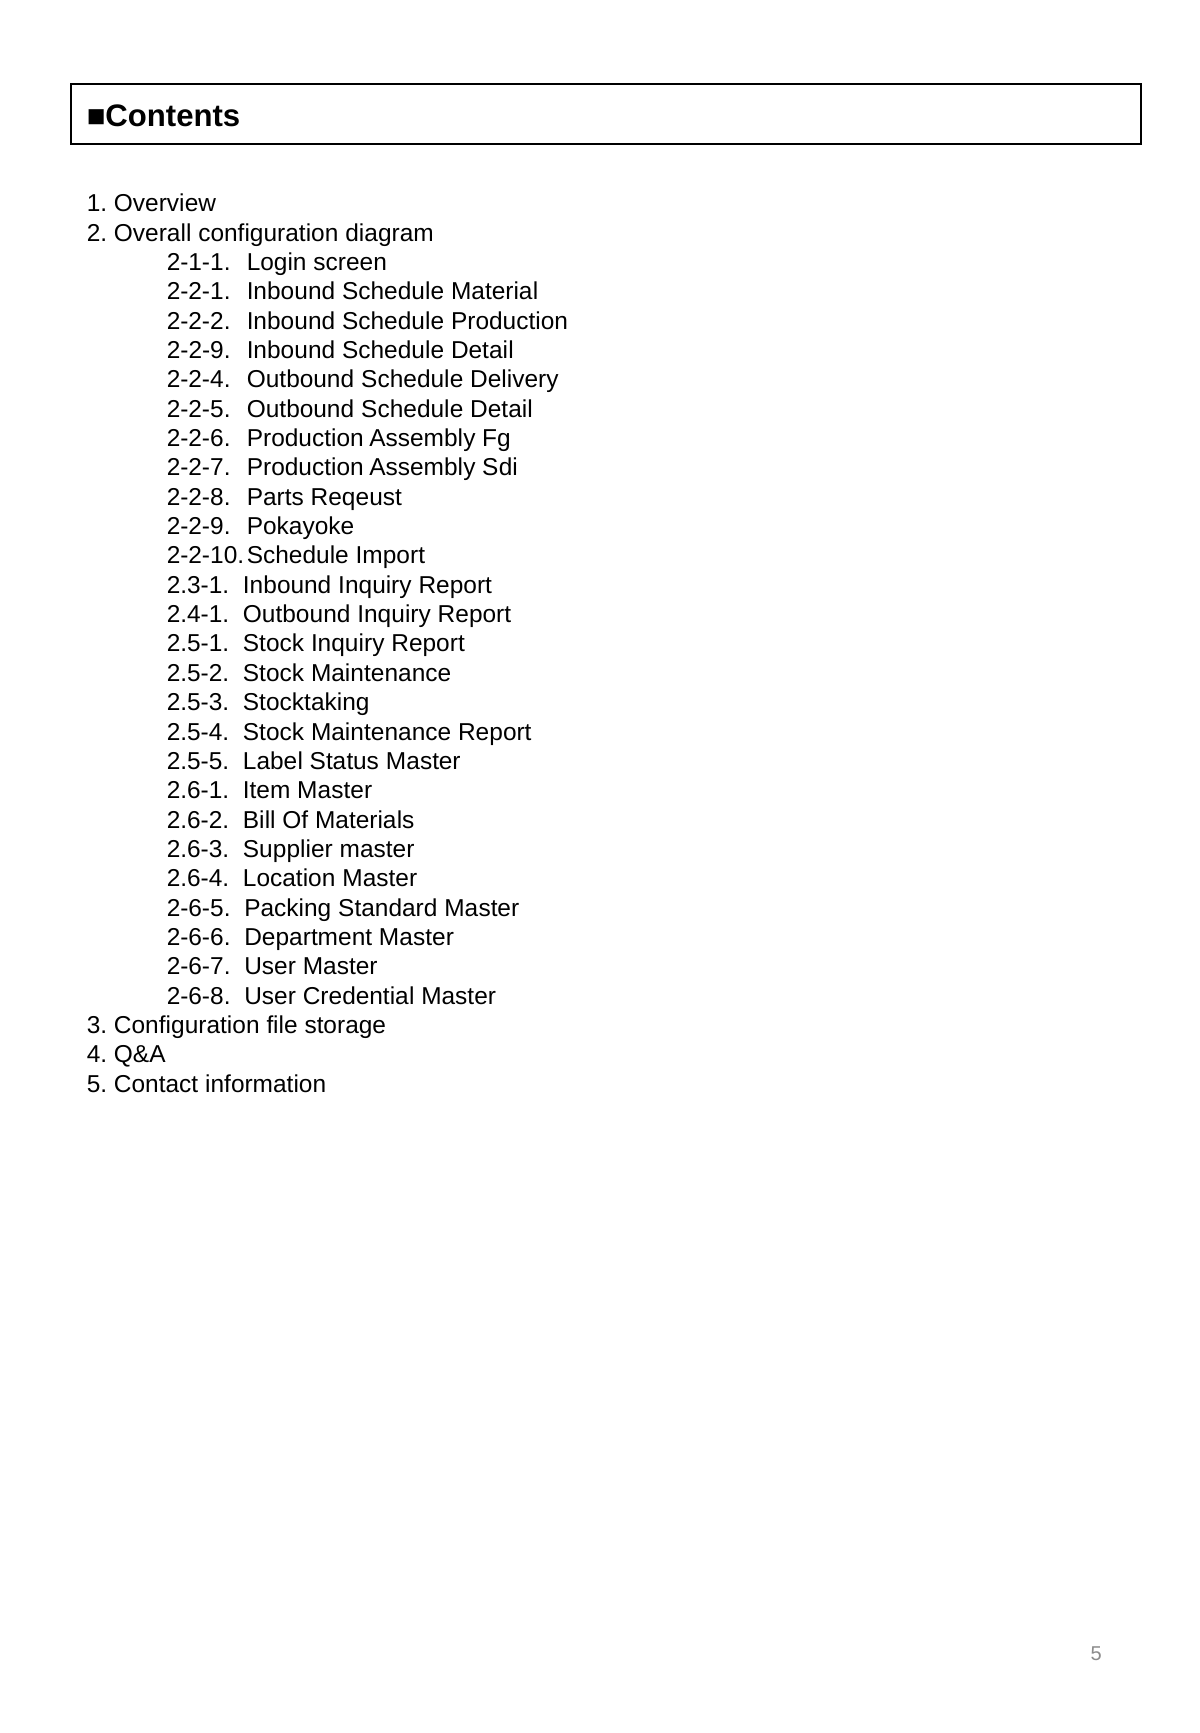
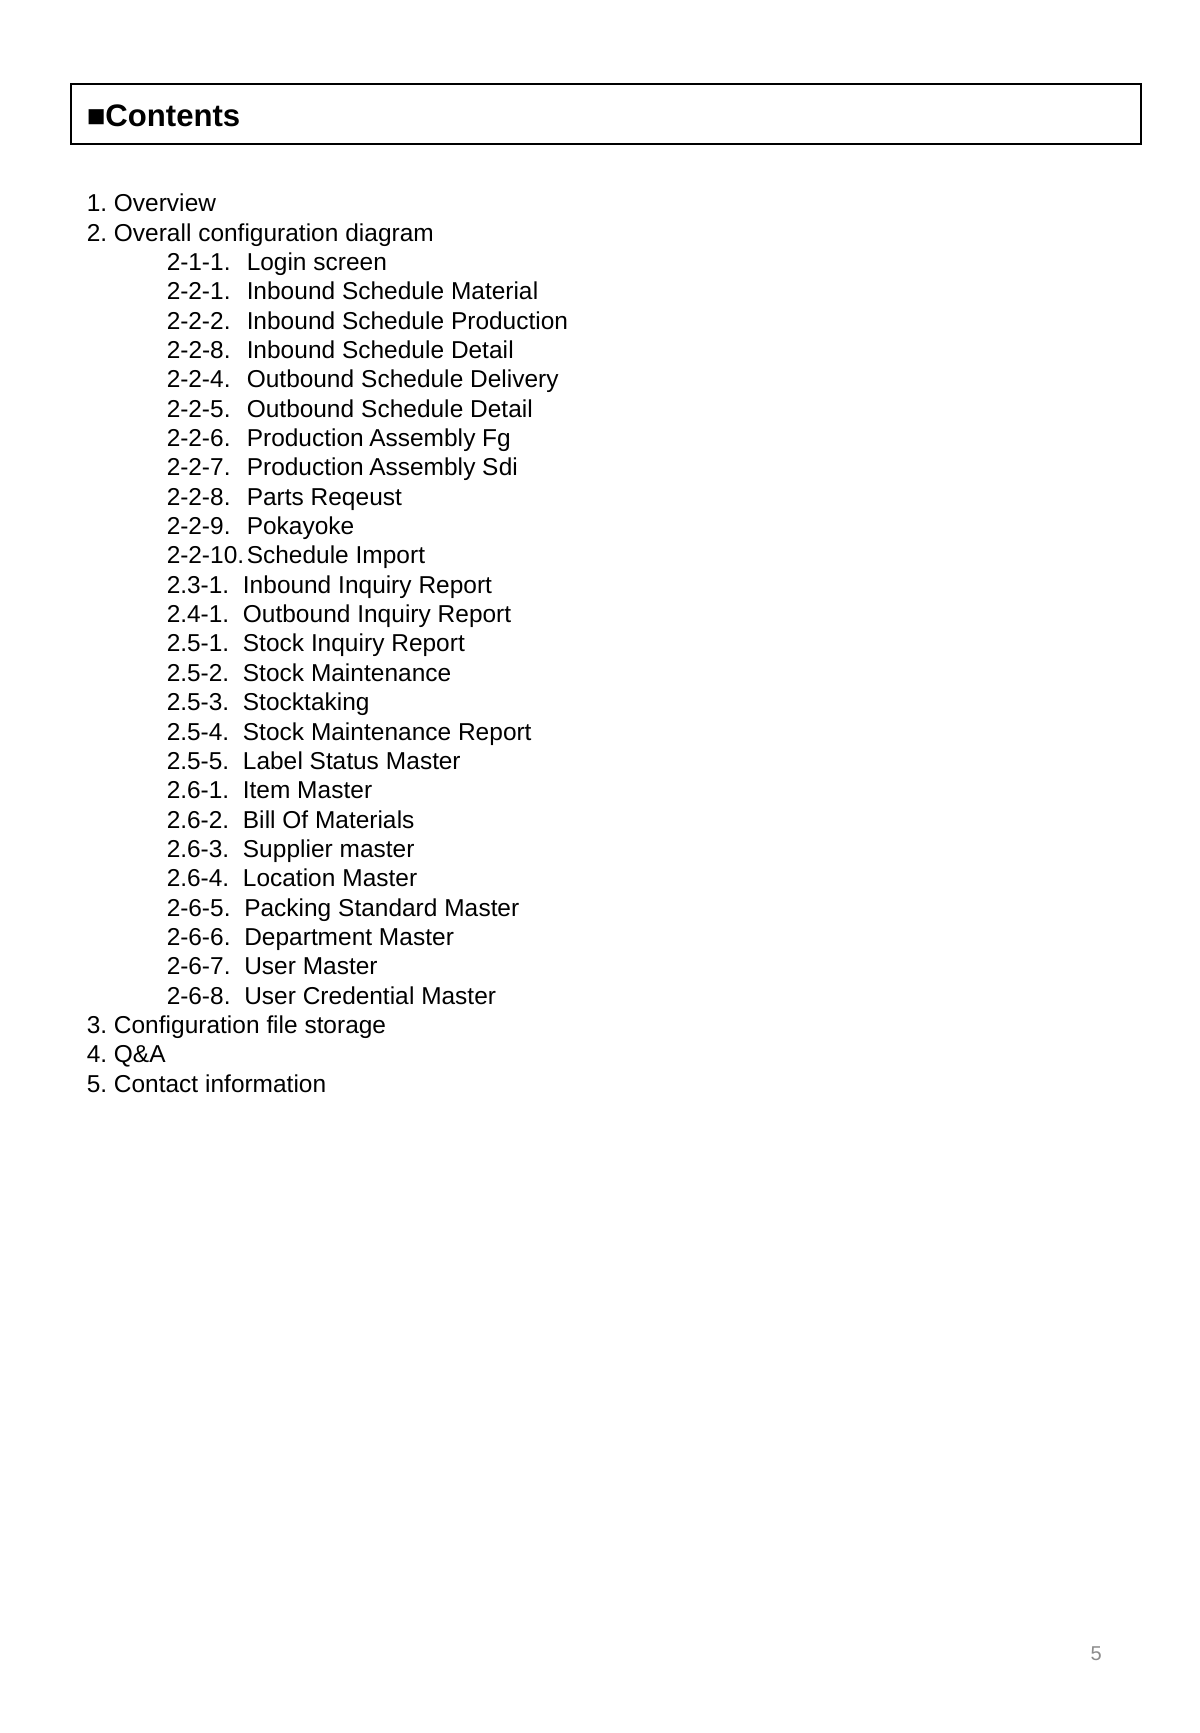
2-2-9 at (199, 350): 2-2-9 -> 2-2-8
